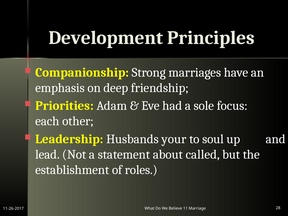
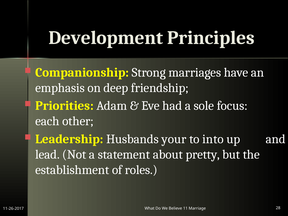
soul: soul -> into
called: called -> pretty
